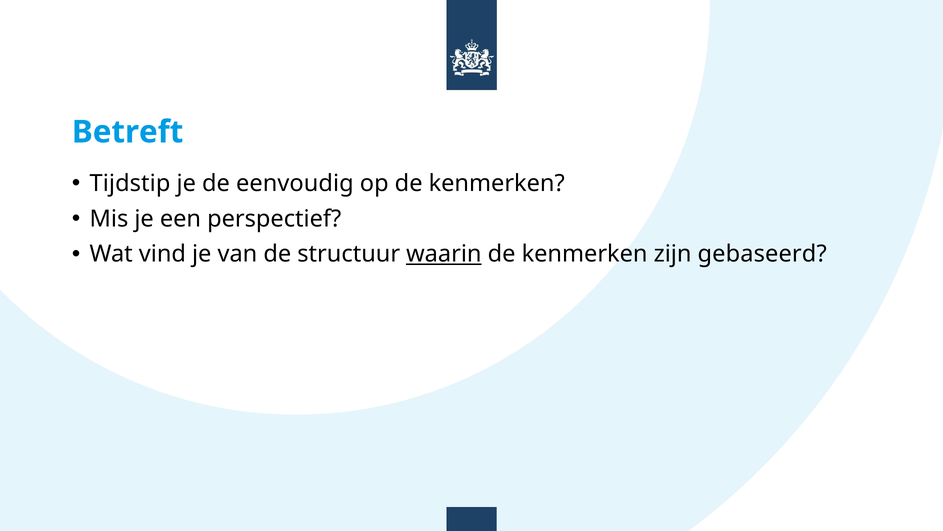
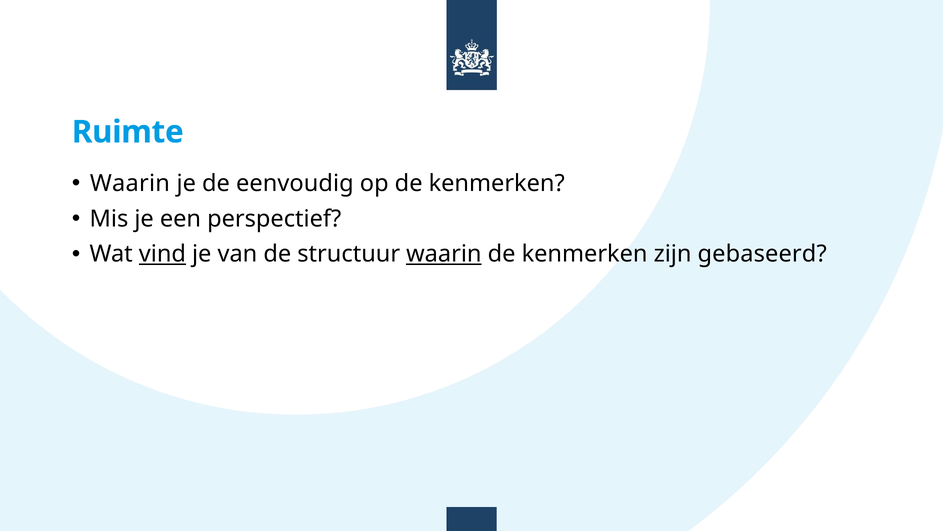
Betreft: Betreft -> Ruimte
Tijdstip at (130, 183): Tijdstip -> Waarin
vind underline: none -> present
